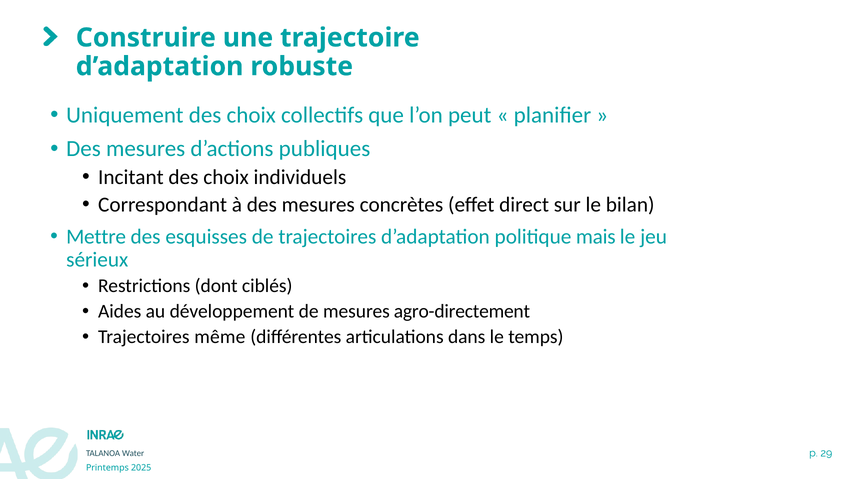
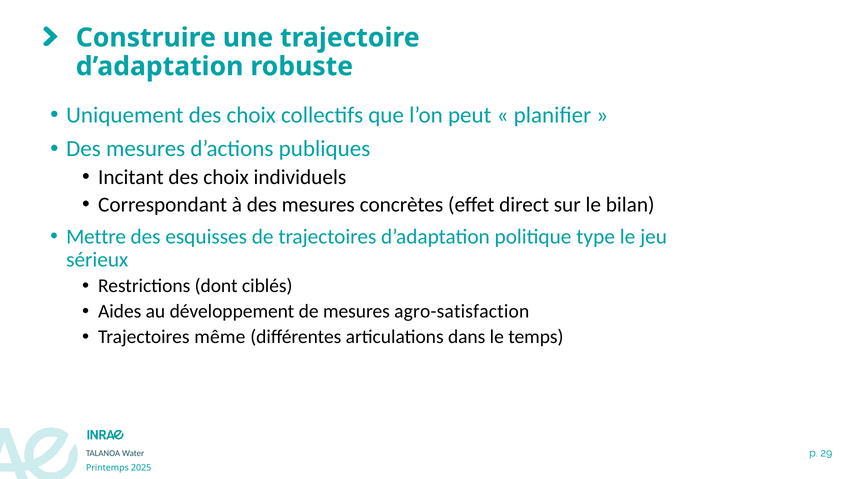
mais: mais -> type
agro-directement: agro-directement -> agro-satisfaction
